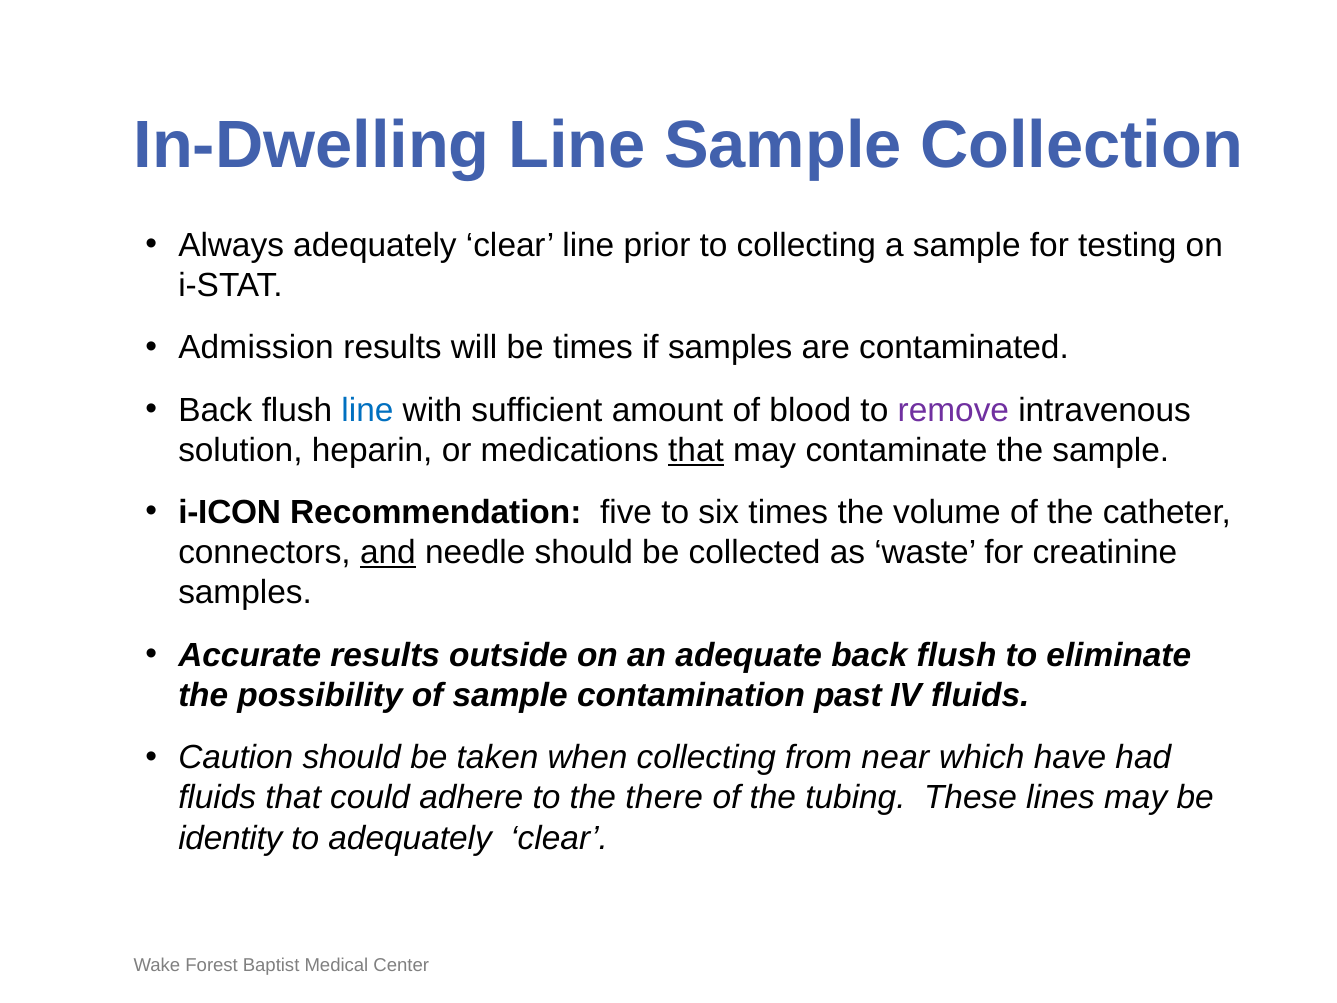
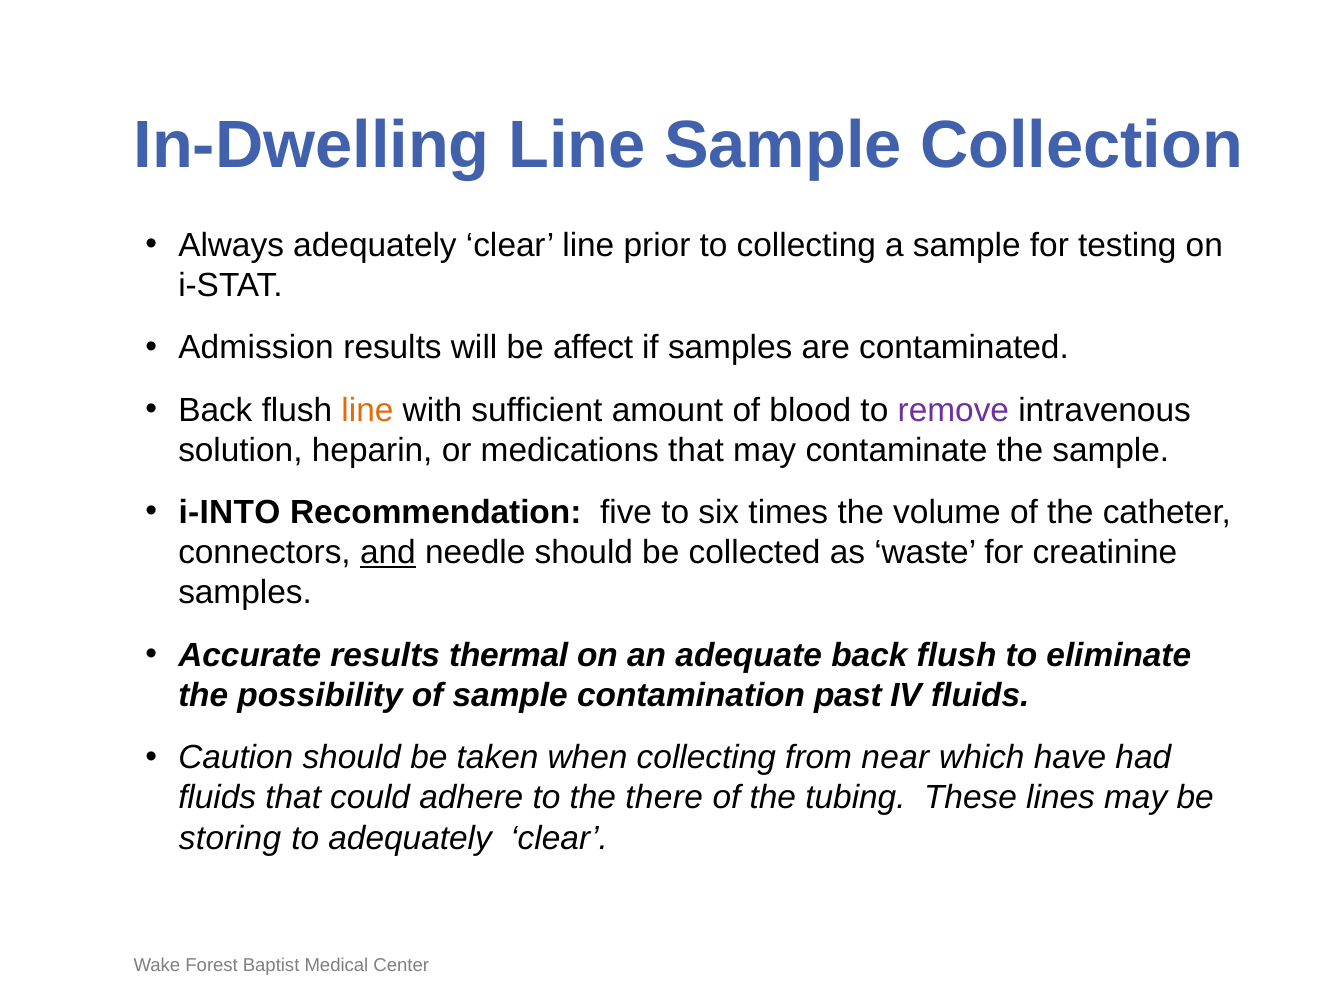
be times: times -> affect
line at (367, 410) colour: blue -> orange
that at (696, 450) underline: present -> none
i-ICON: i-ICON -> i-INTO
outside: outside -> thermal
identity: identity -> storing
